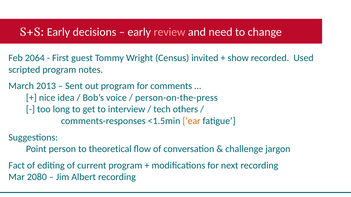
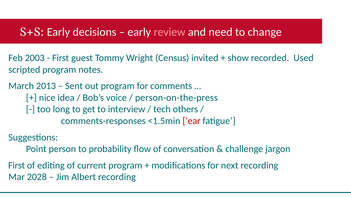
2064: 2064 -> 2003
ear colour: orange -> red
theoretical: theoretical -> probability
Fact at (17, 166): Fact -> First
2080: 2080 -> 2028
